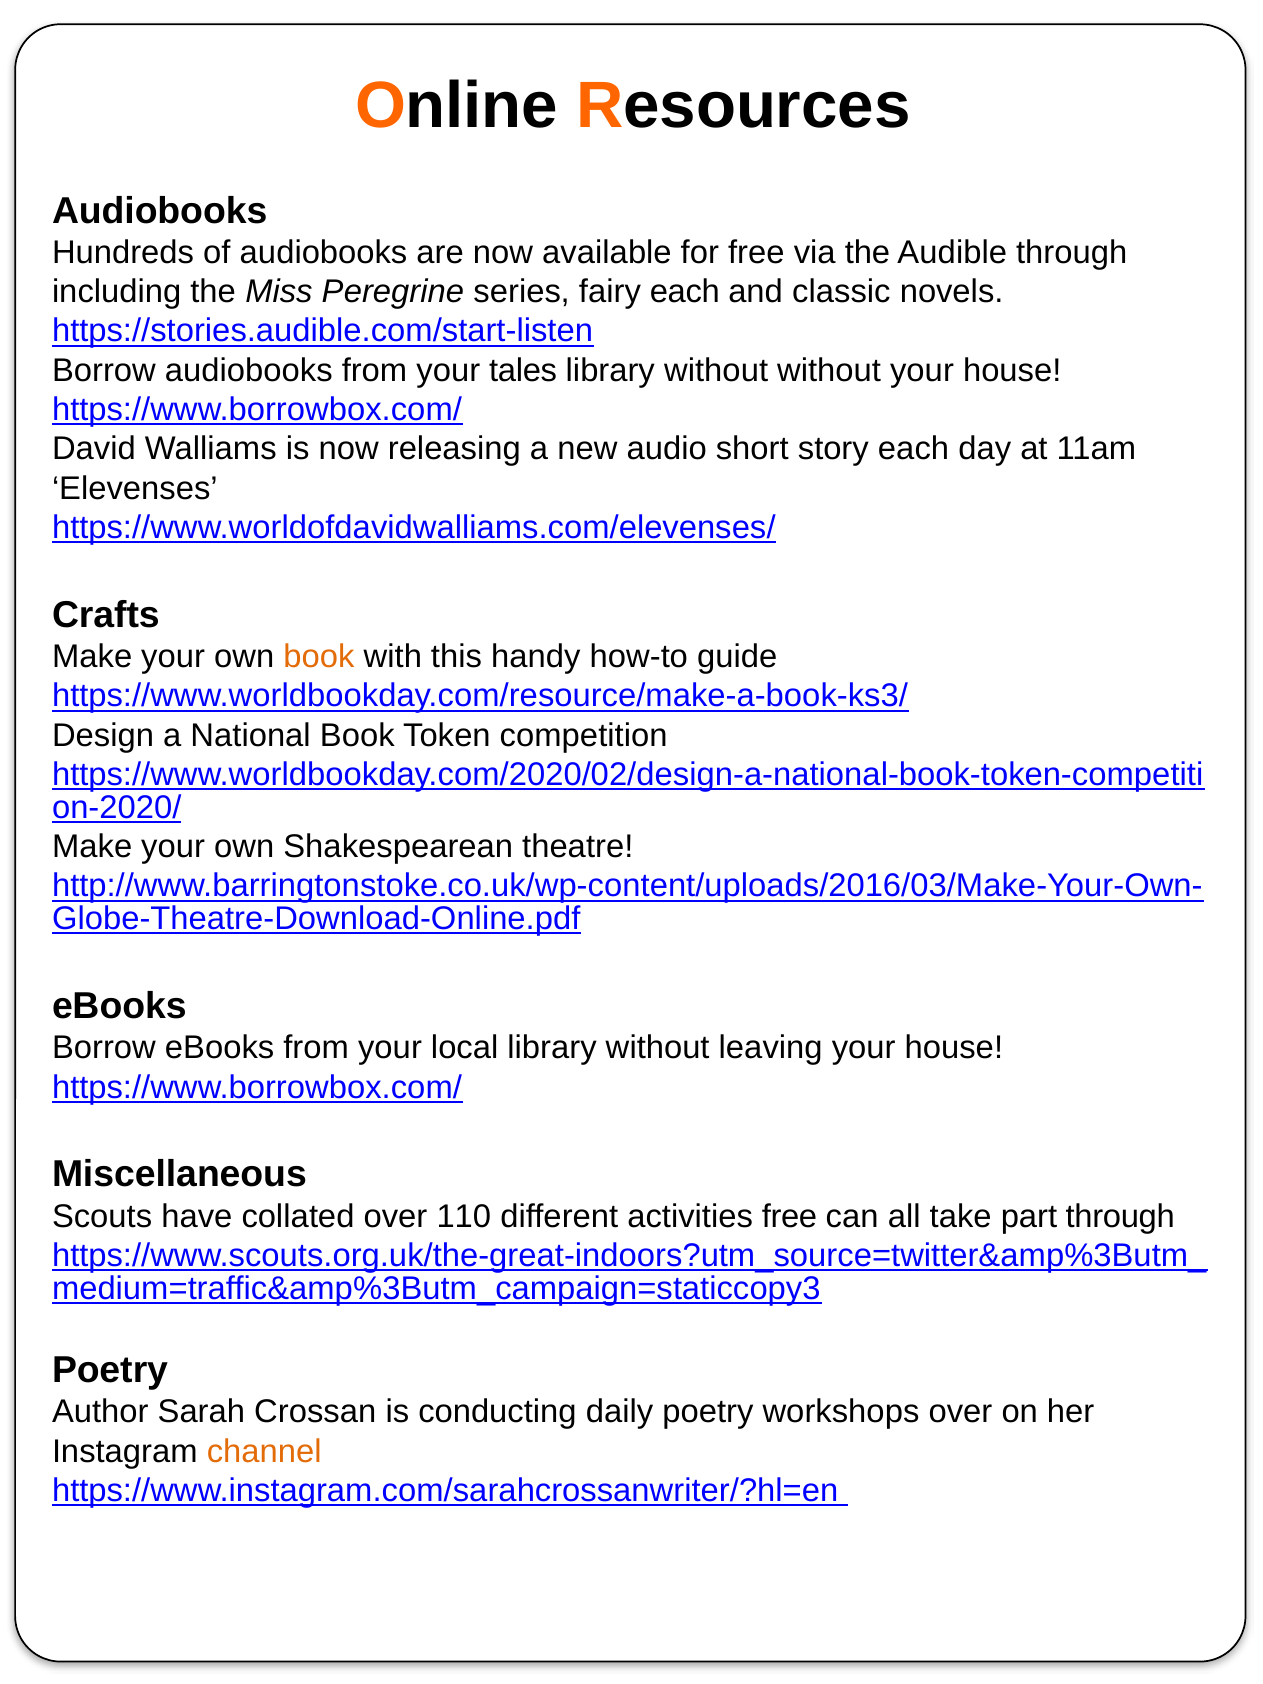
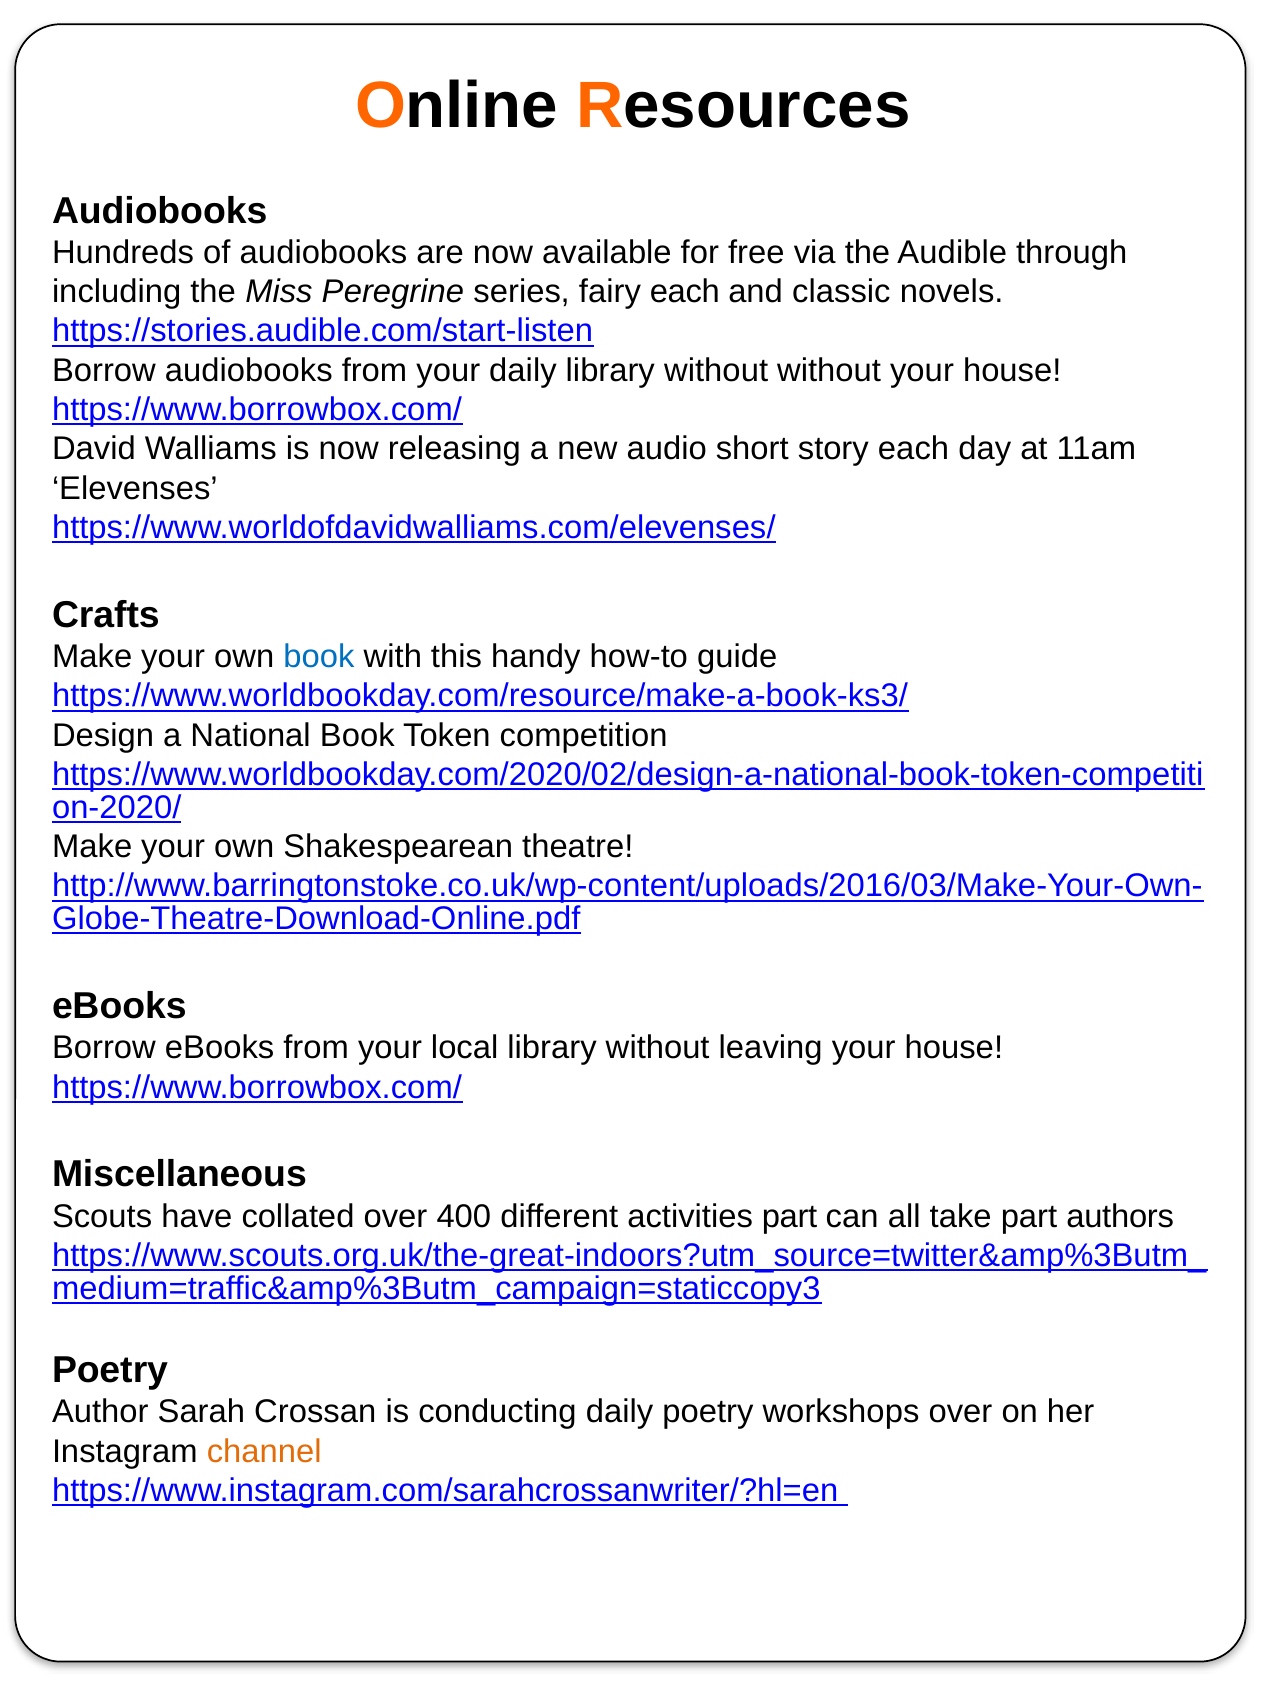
your tales: tales -> daily
book at (319, 657) colour: orange -> blue
110: 110 -> 400
activities free: free -> part
part through: through -> authors
